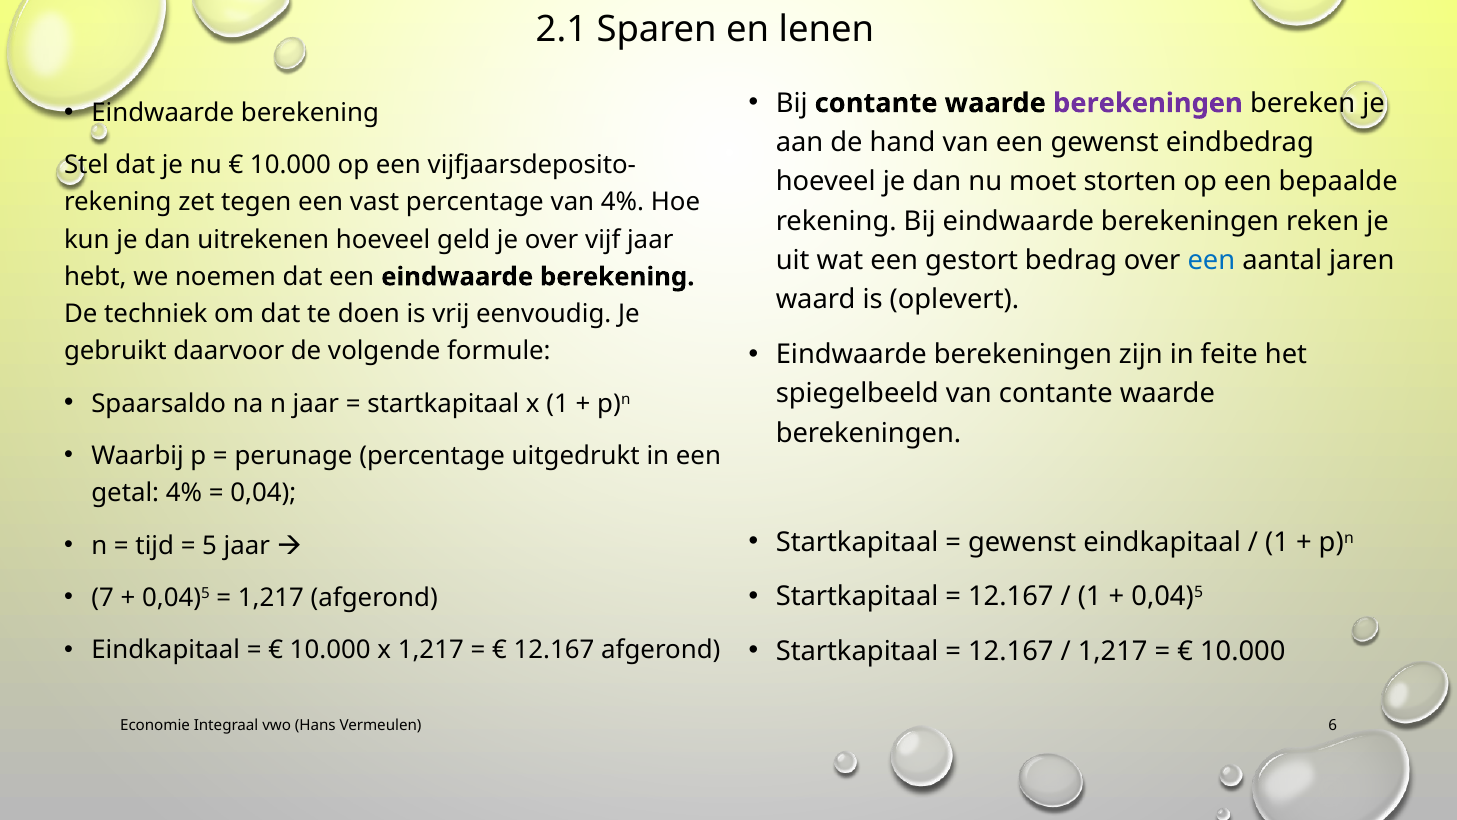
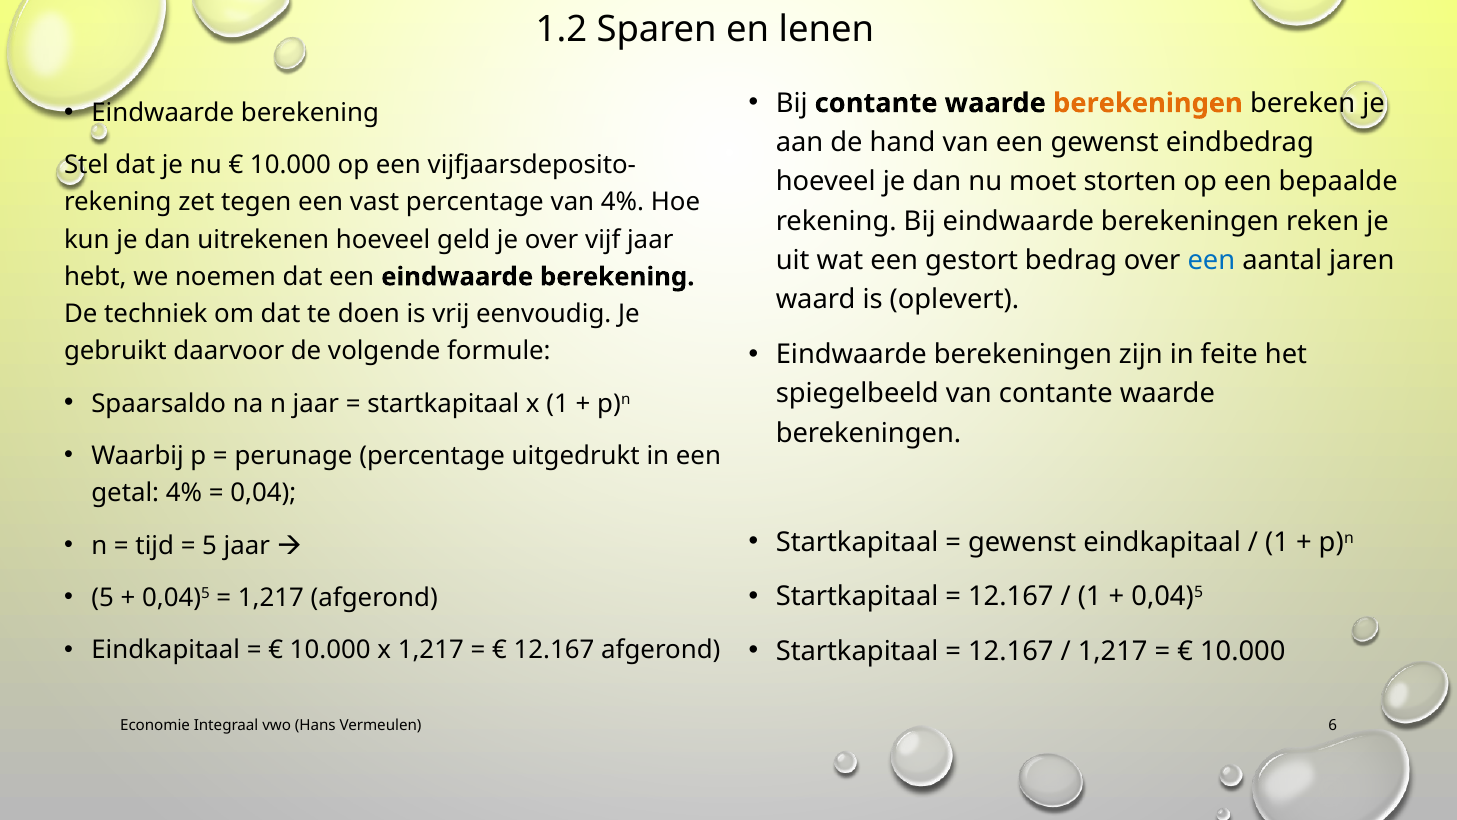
2.1: 2.1 -> 1.2
berekeningen at (1148, 103) colour: purple -> orange
7 at (103, 598): 7 -> 5
